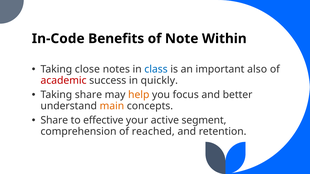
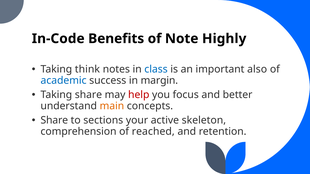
Within: Within -> Highly
close: close -> think
academic colour: red -> blue
quickly: quickly -> margin
help colour: orange -> red
effective: effective -> sections
segment: segment -> skeleton
